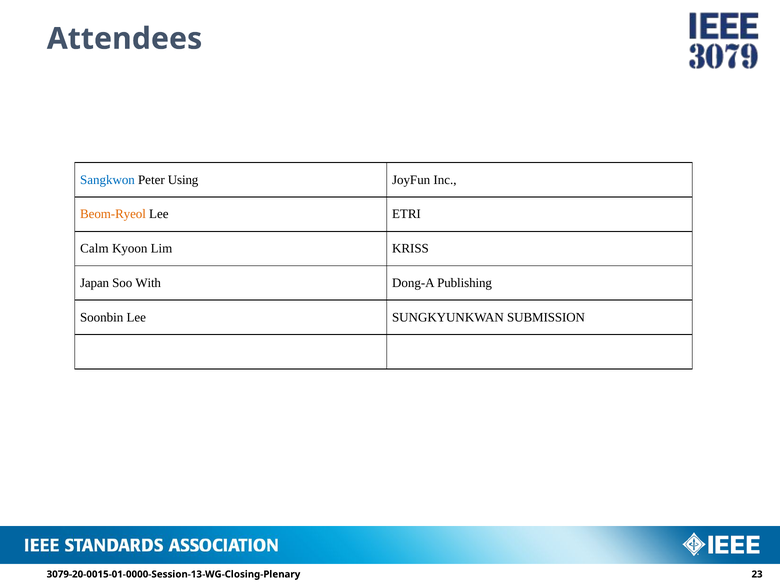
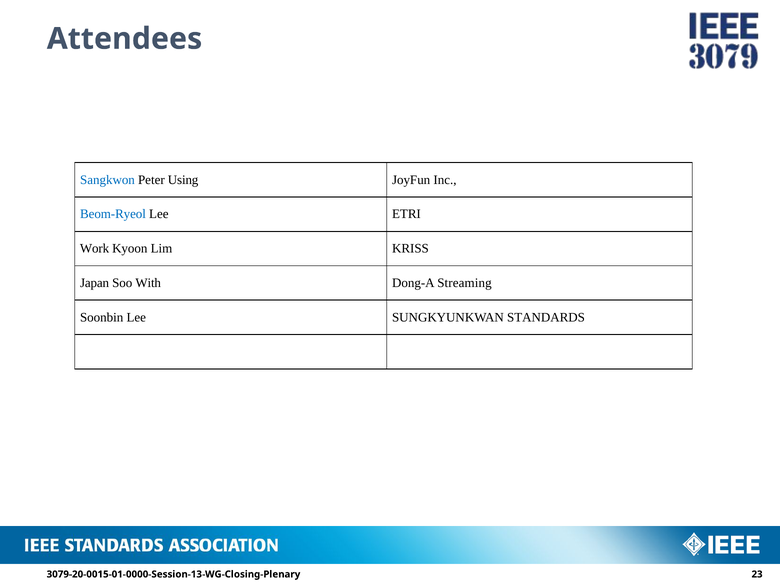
Beom-Ryeol colour: orange -> blue
Calm: Calm -> Work
Publishing: Publishing -> Streaming
SUBMISSION: SUBMISSION -> STANDARDS
